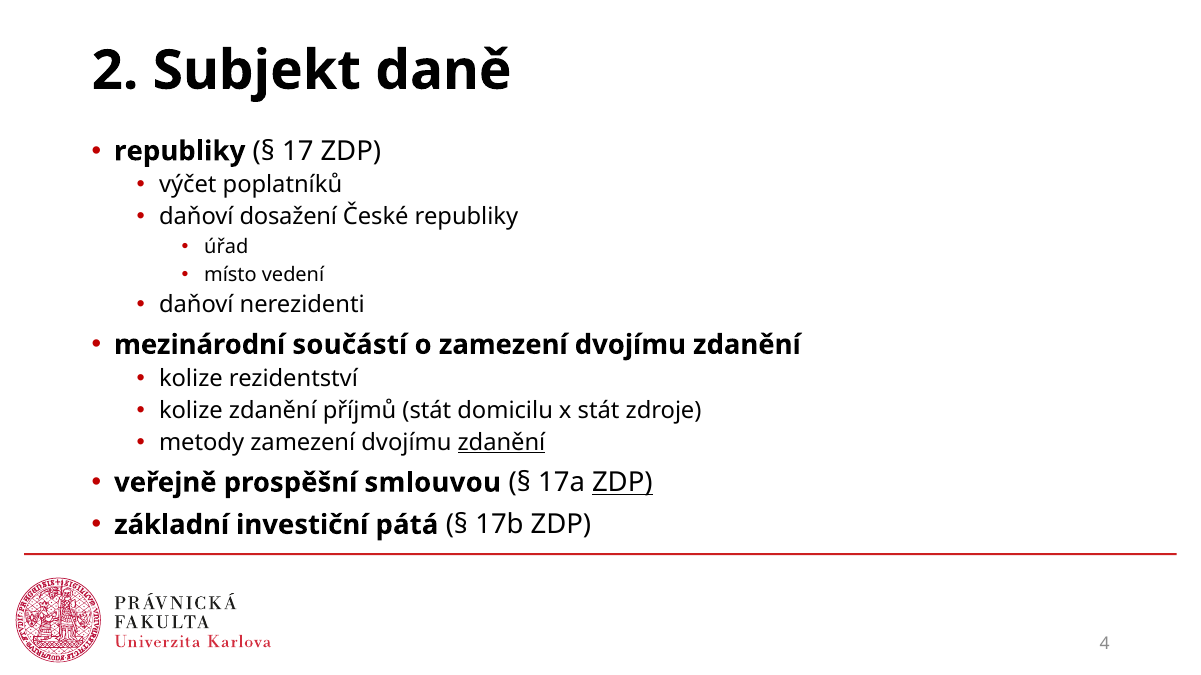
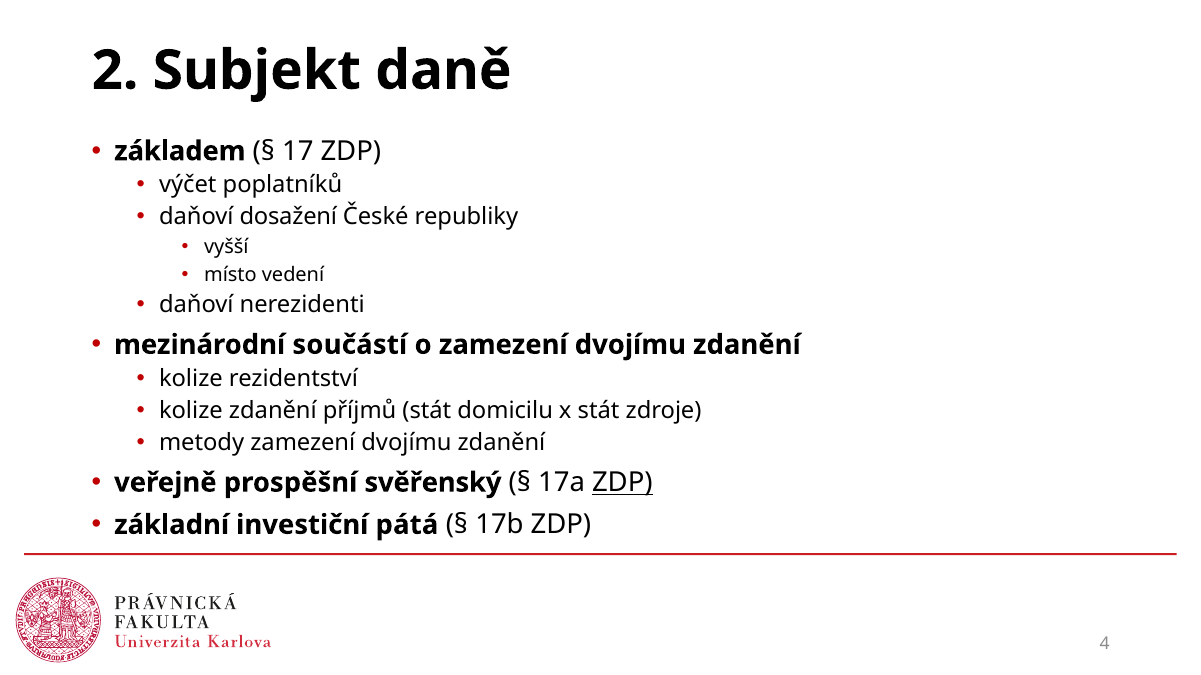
republiky at (180, 151): republiky -> základem
úřad: úřad -> vyšší
zdanění at (501, 443) underline: present -> none
smlouvou: smlouvou -> svěřenský
